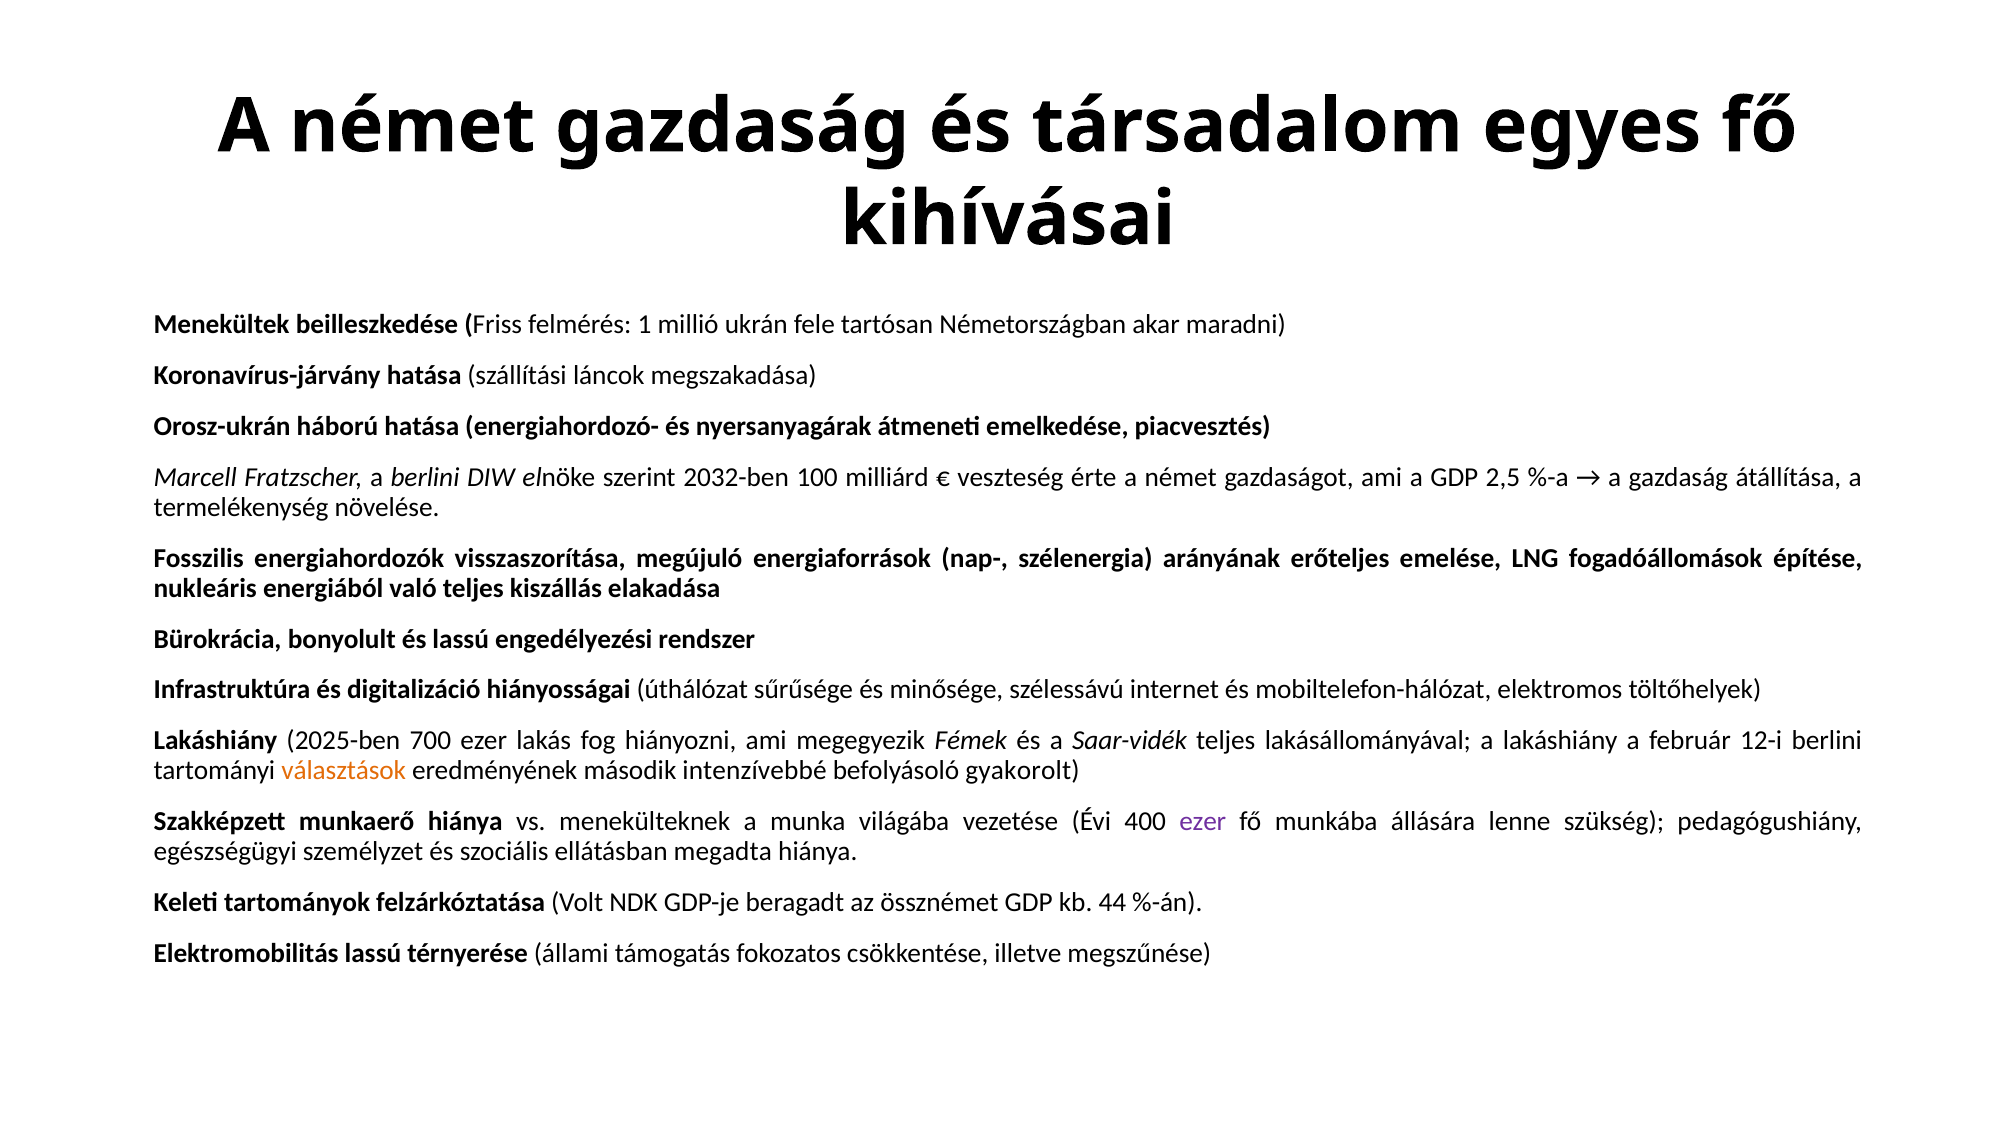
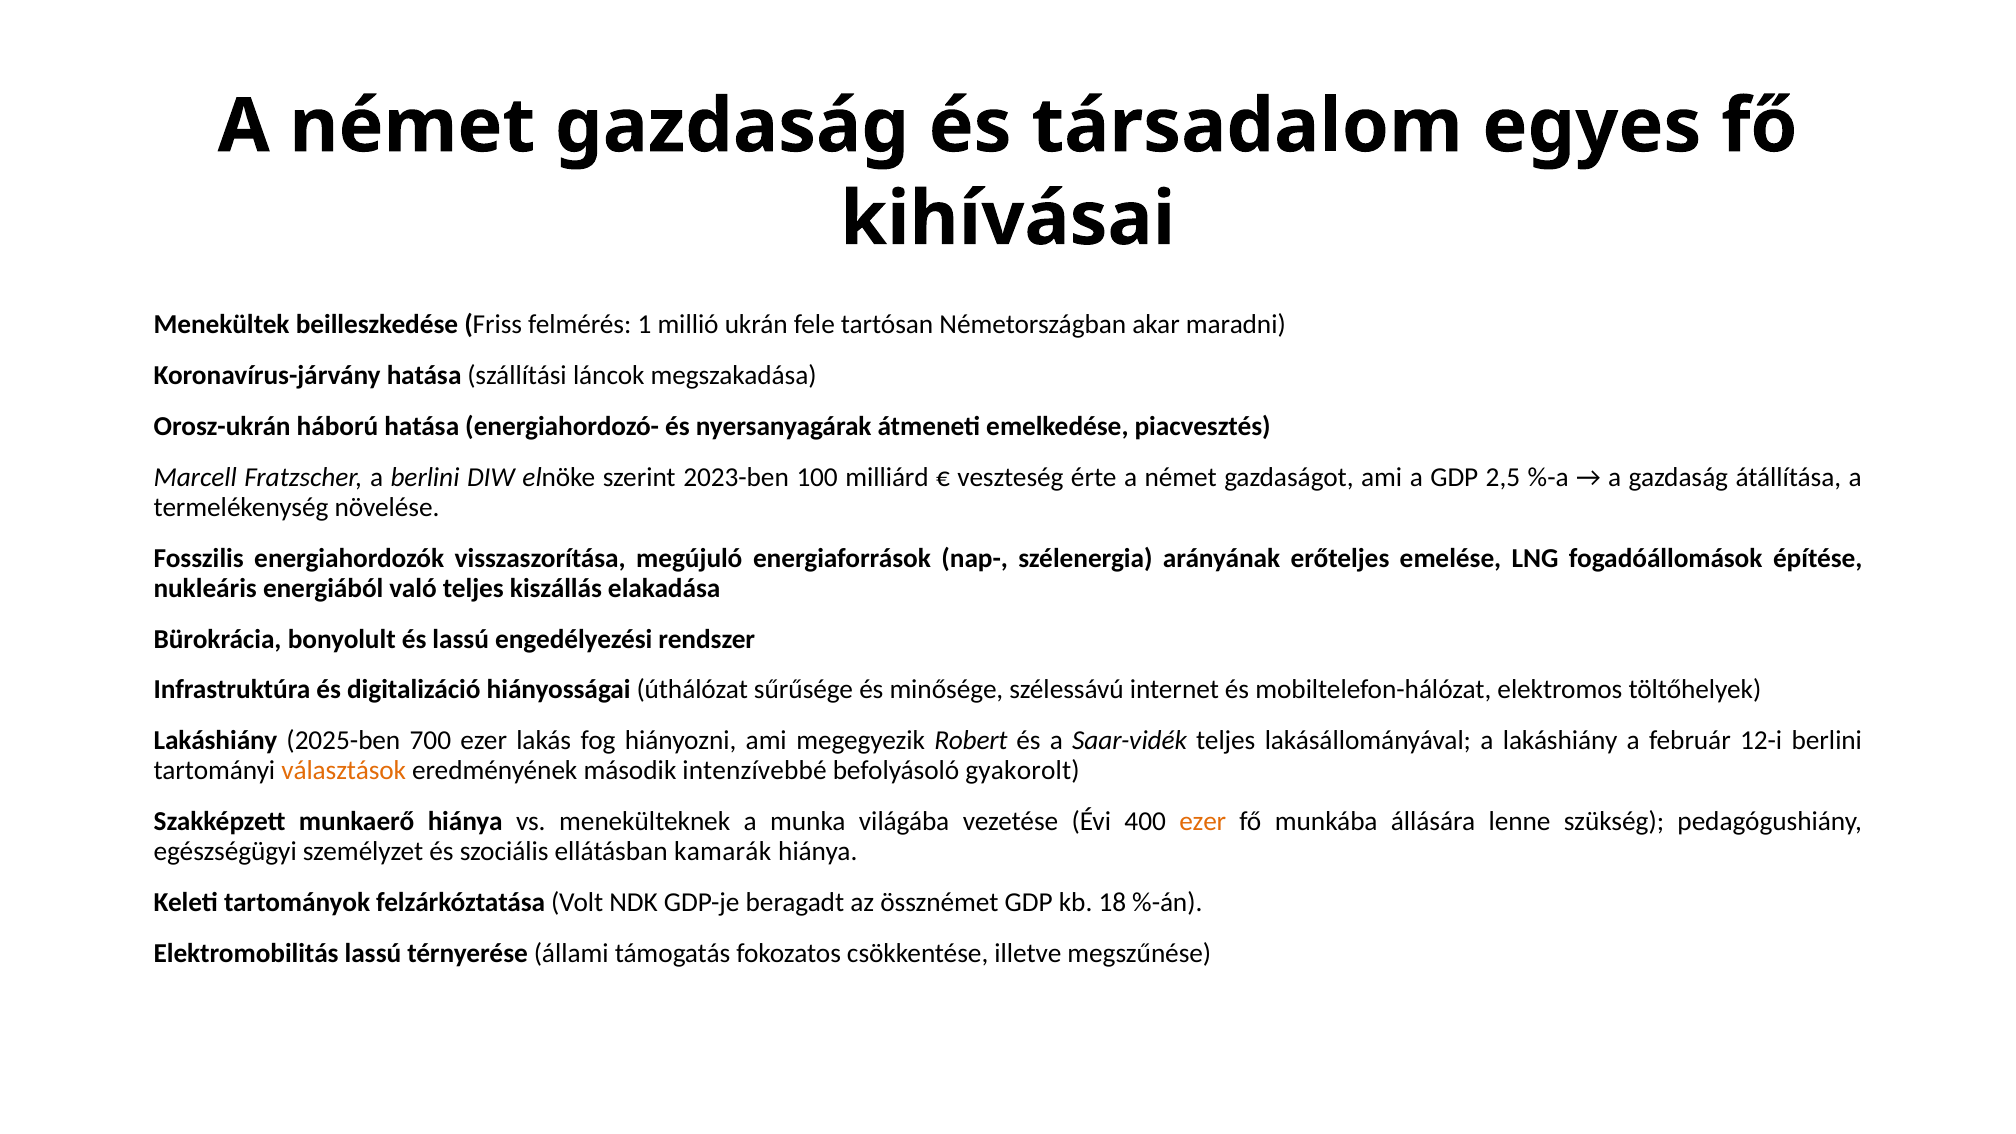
2032-ben: 2032-ben -> 2023-ben
Fémek: Fémek -> Robert
ezer at (1203, 822) colour: purple -> orange
megadta: megadta -> kamarák
44: 44 -> 18
